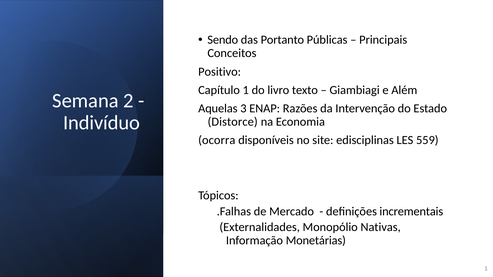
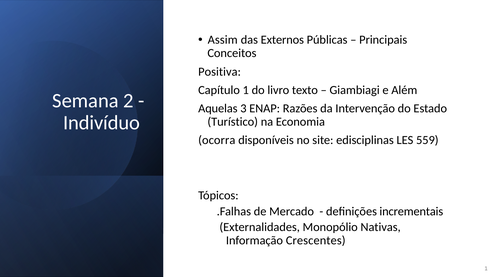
Sendo: Sendo -> Assim
Portanto: Portanto -> Externos
Positivo: Positivo -> Positiva
Distorce: Distorce -> Turístico
Monetárias: Monetárias -> Crescentes
